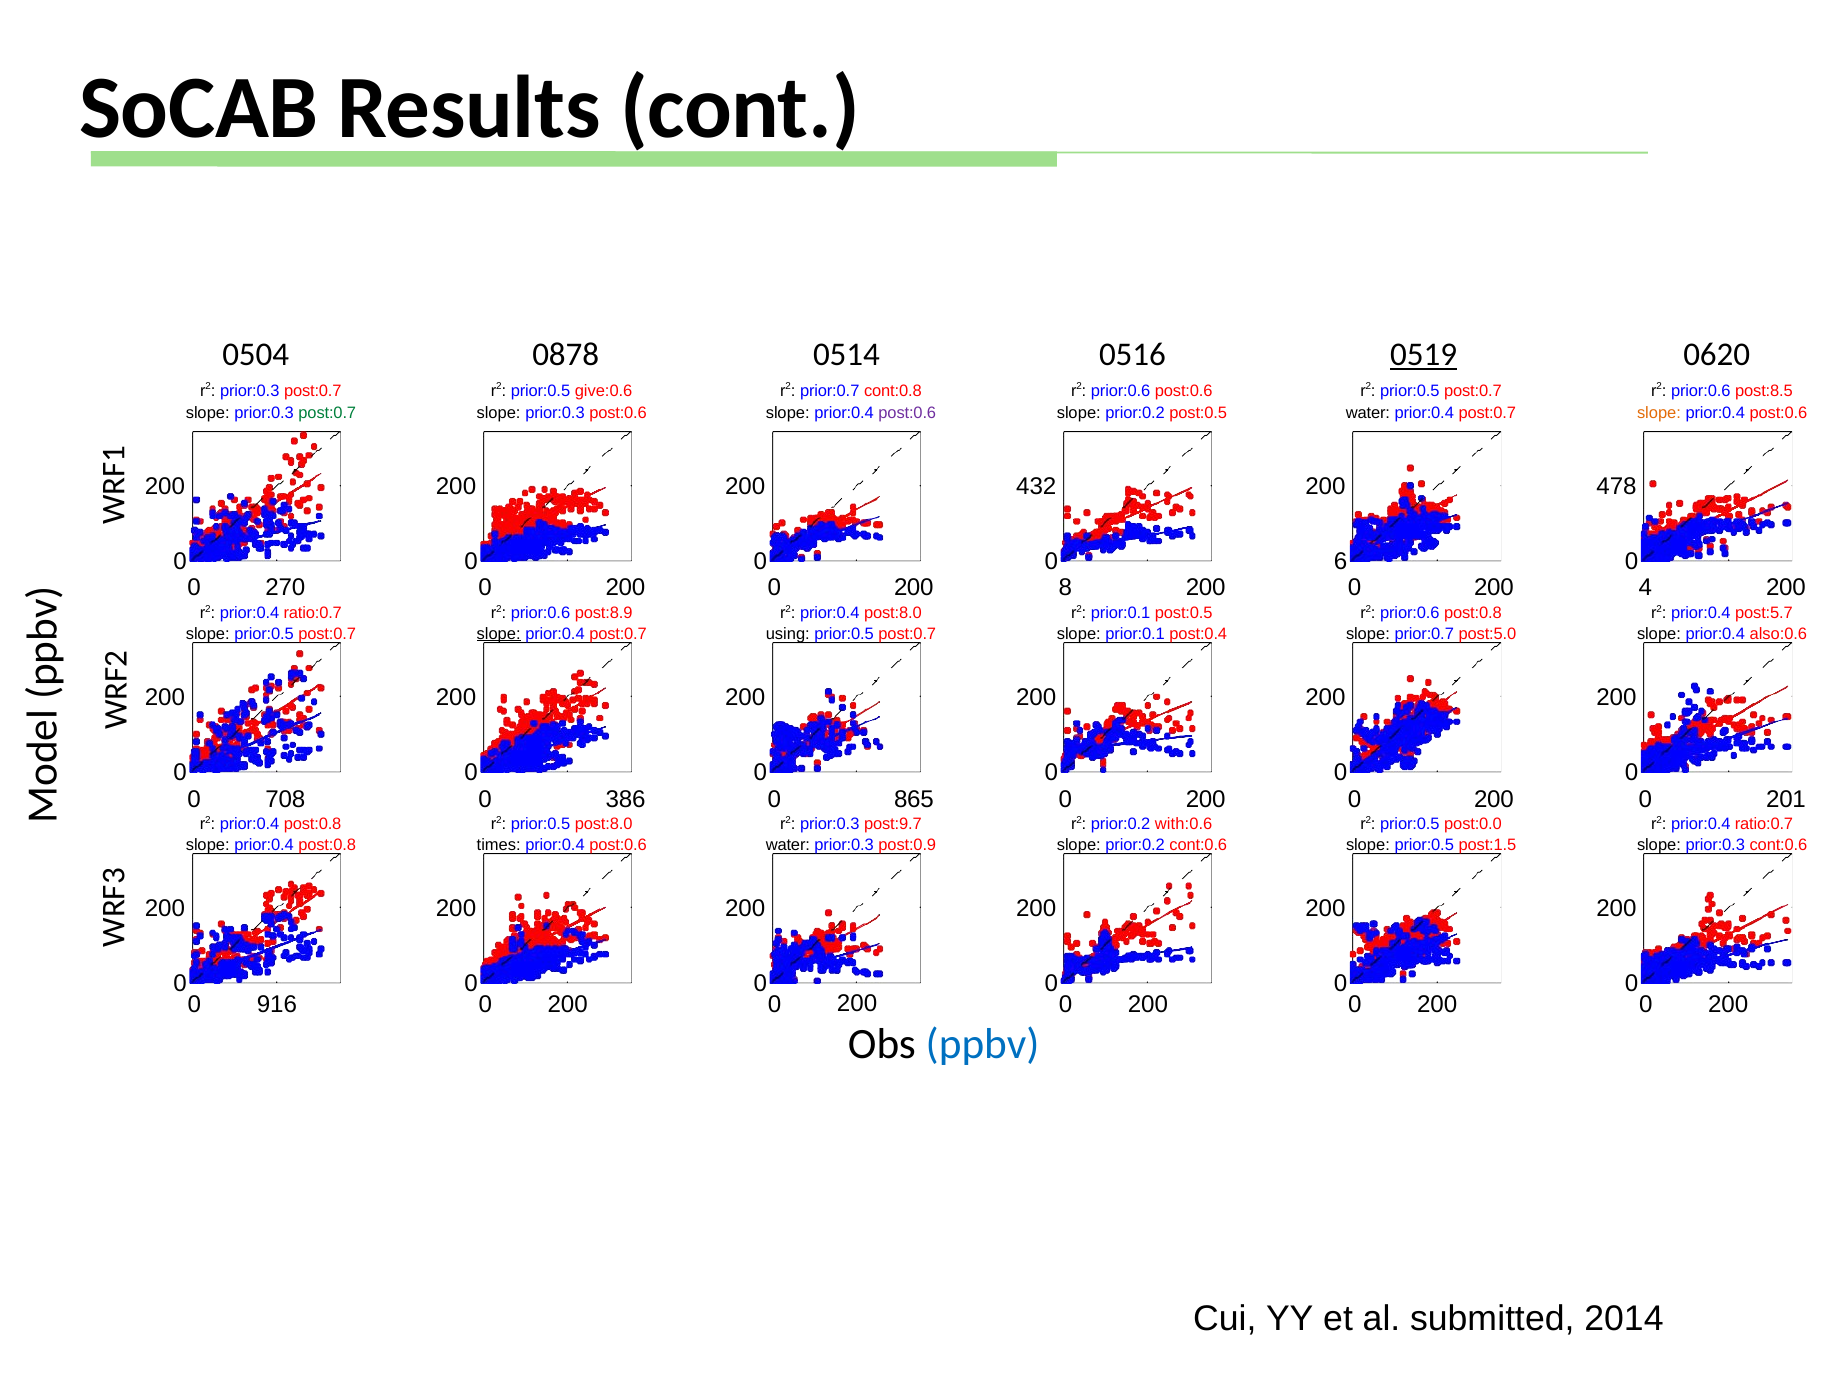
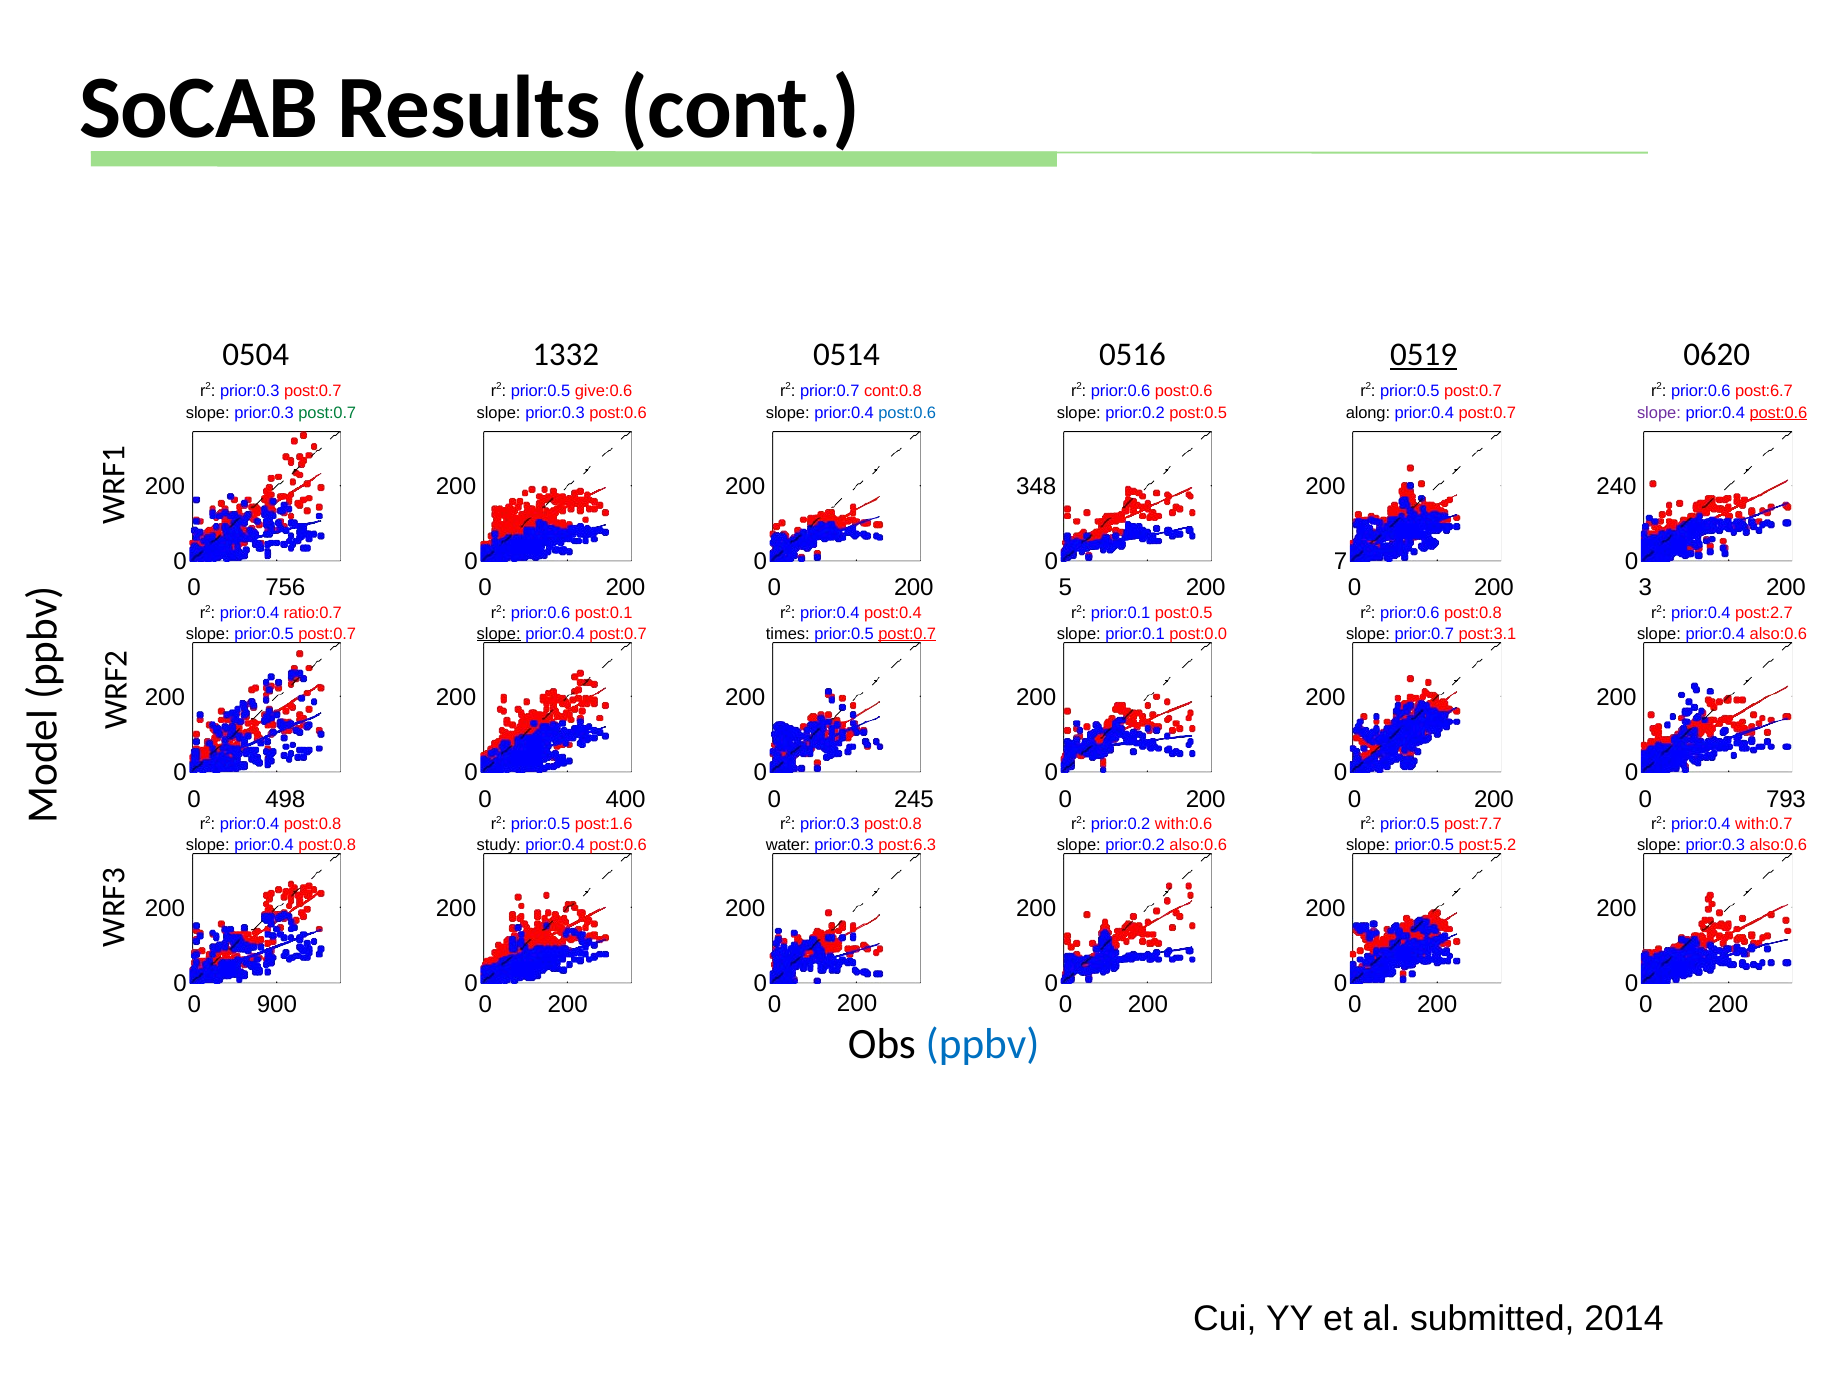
0878: 0878 -> 1332
post:8.5: post:8.5 -> post:6.7
post:0.6 at (907, 413) colour: purple -> blue
post:0.5 water: water -> along
slope at (1659, 413) colour: orange -> purple
post:0.6 at (1778, 413) underline: none -> present
432: 432 -> 348
478: 478 -> 240
6: 6 -> 7
270: 270 -> 756
8: 8 -> 5
200 4: 4 -> 3
post:8.9: post:8.9 -> post:0.1
prior:0.4 post:8.0: post:8.0 -> post:0.4
post:5.7: post:5.7 -> post:2.7
using: using -> times
post:0.7 at (907, 634) underline: none -> present
post:0.4: post:0.4 -> post:0.0
post:5.0: post:5.0 -> post:3.1
708: 708 -> 498
386: 386 -> 400
865: 865 -> 245
201: 201 -> 793
prior:0.5 post:8.0: post:8.0 -> post:1.6
prior:0.3 post:9.7: post:9.7 -> post:0.8
post:0.0: post:0.0 -> post:7.7
ratio:0.7 at (1764, 824): ratio:0.7 -> with:0.7
times: times -> study
post:0.9: post:0.9 -> post:6.3
prior:0.2 cont:0.6: cont:0.6 -> also:0.6
post:1.5: post:1.5 -> post:5.2
prior:0.3 cont:0.6: cont:0.6 -> also:0.6
916: 916 -> 900
